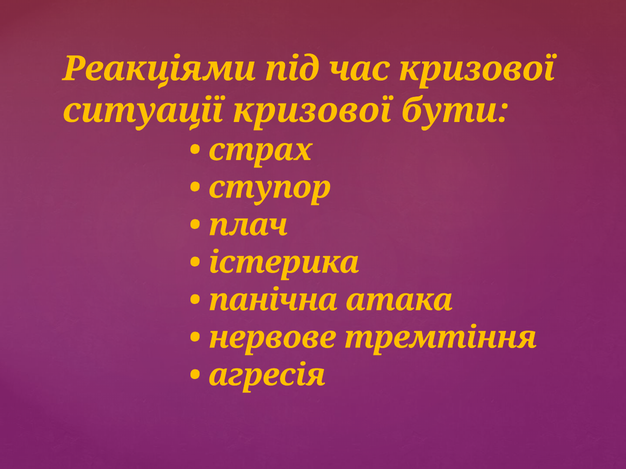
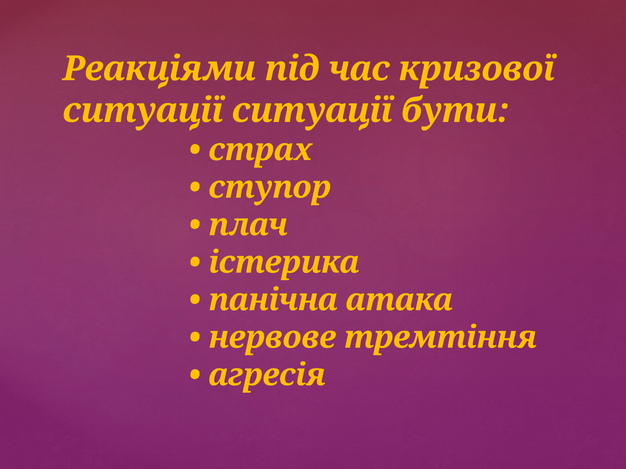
ситуації кризової: кризової -> ситуації
